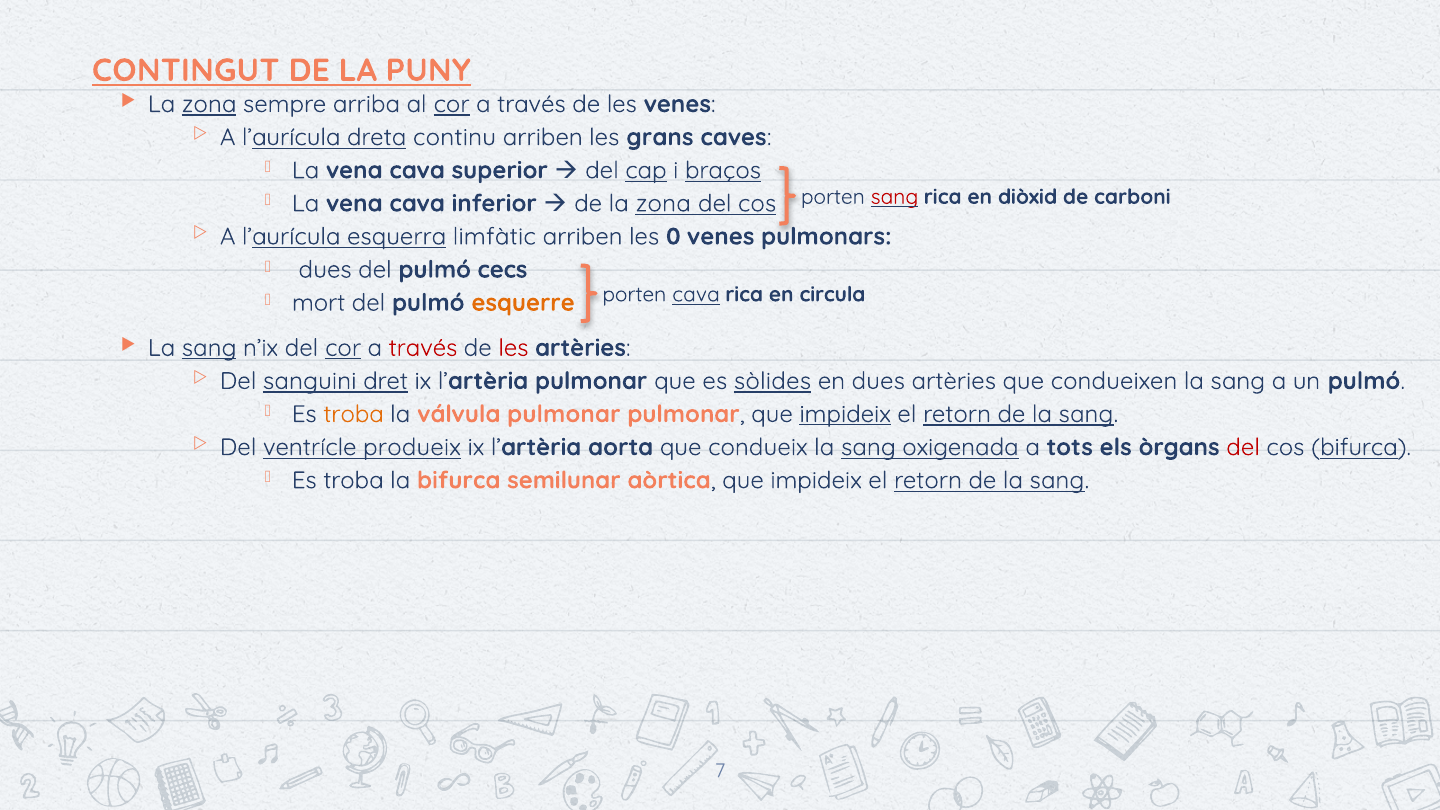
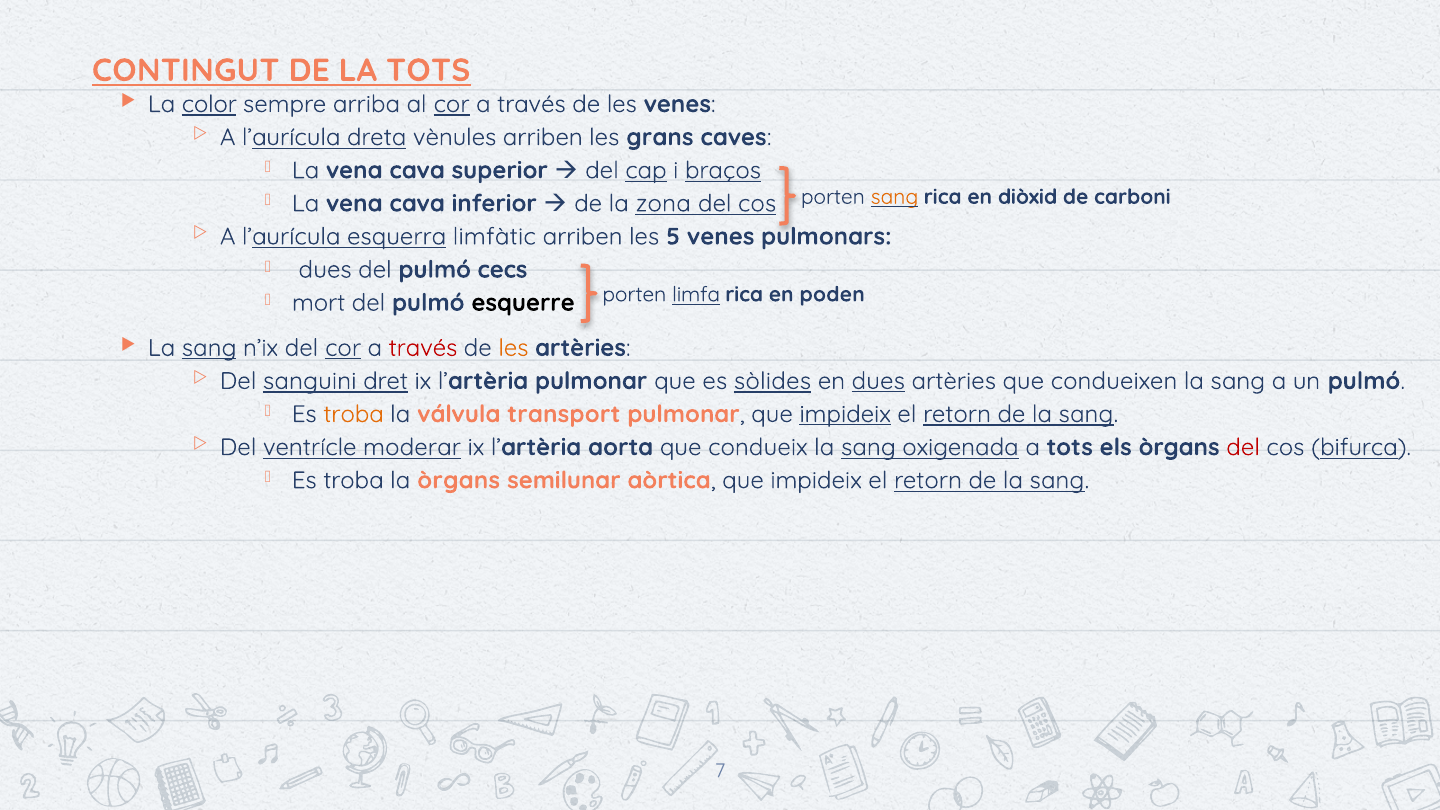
LA PUNY: PUNY -> TOTS
zona at (209, 104): zona -> color
continu: continu -> vènules
sang at (895, 197) colour: red -> orange
0: 0 -> 5
porten cava: cava -> limfa
circula: circula -> poden
esquerre colour: orange -> black
les at (513, 348) colour: red -> orange
dues at (878, 381) underline: none -> present
válvula pulmonar: pulmonar -> transport
produeix: produeix -> moderar
la bifurca: bifurca -> òrgans
